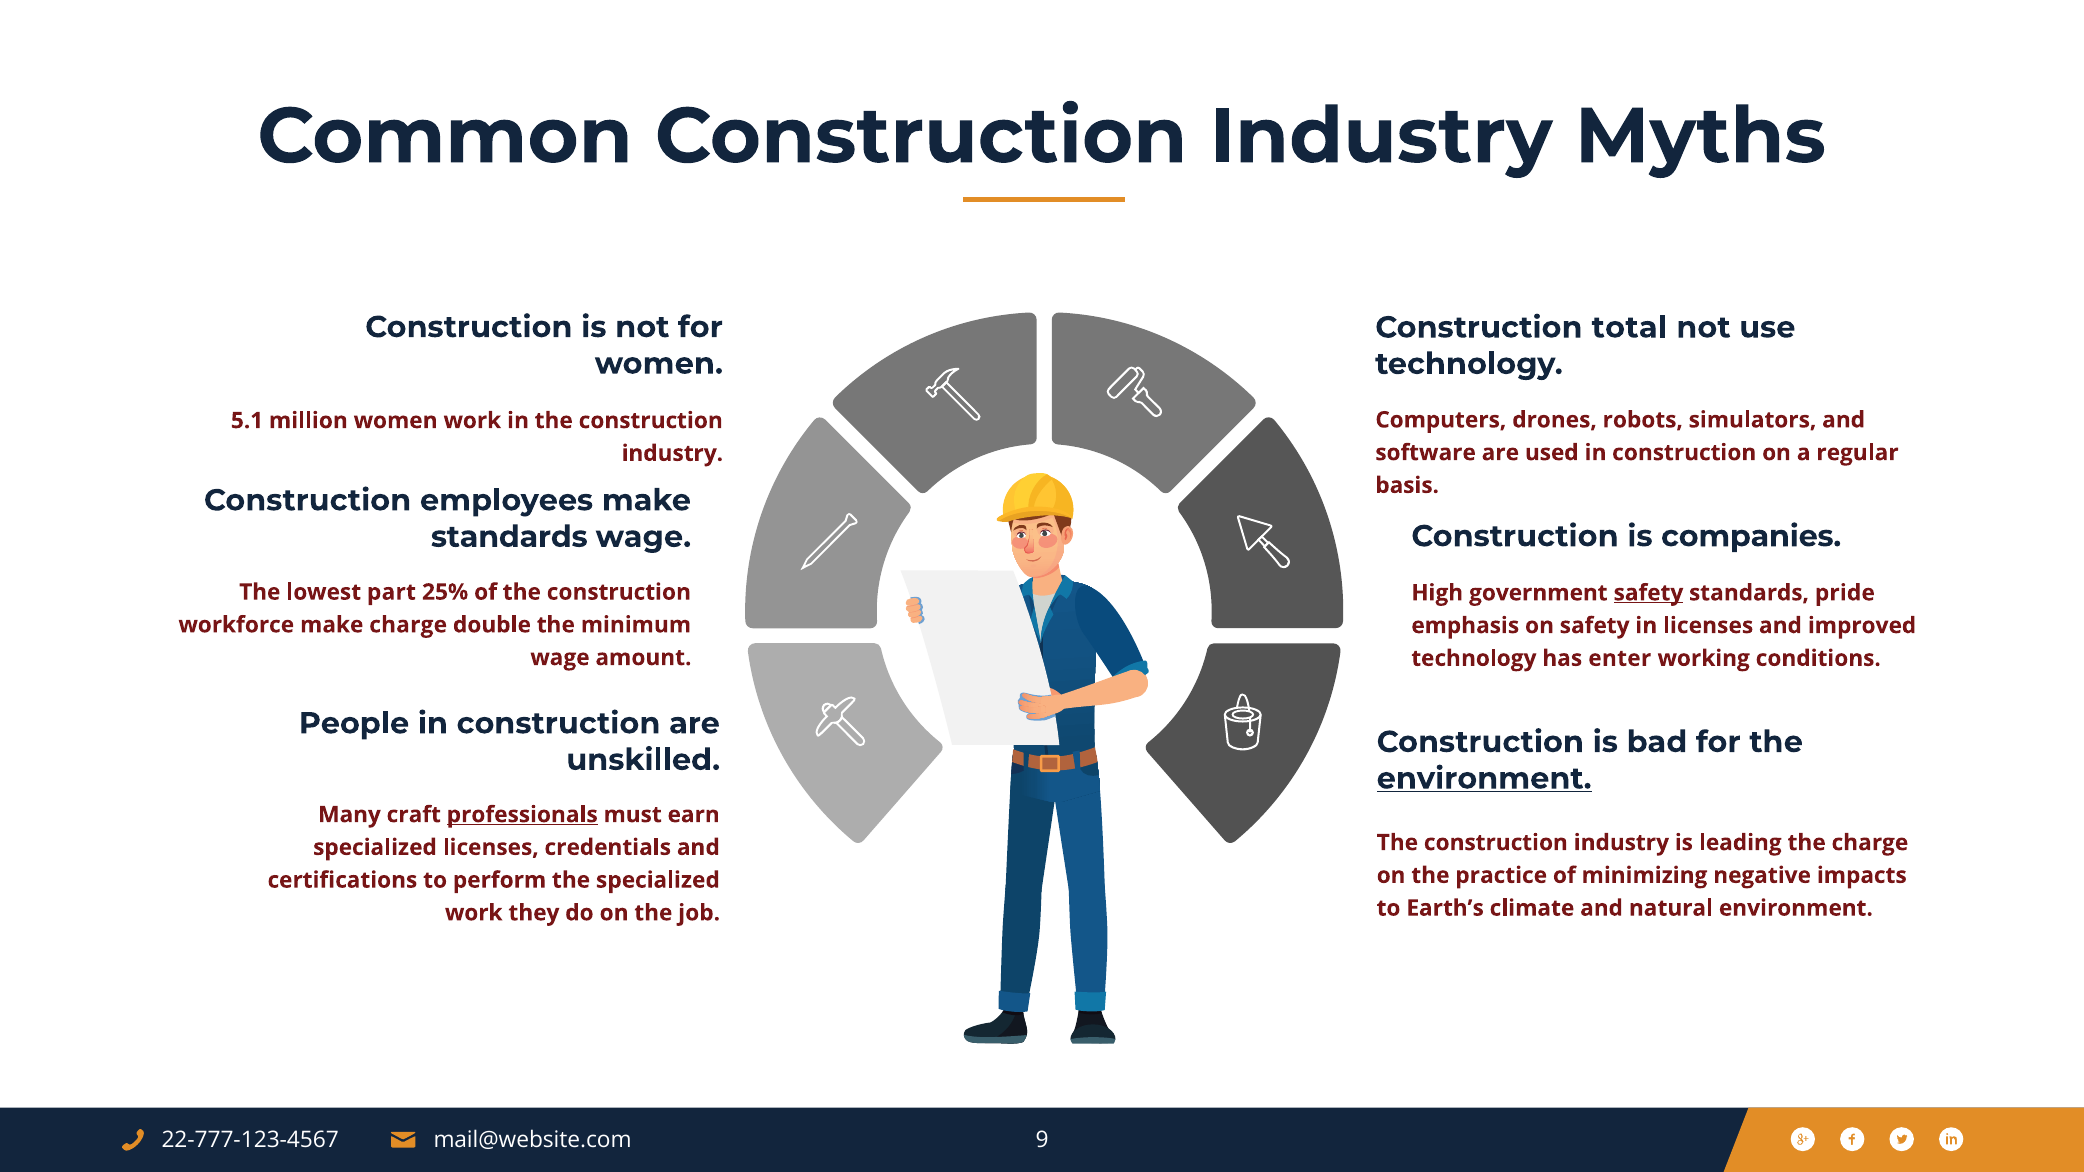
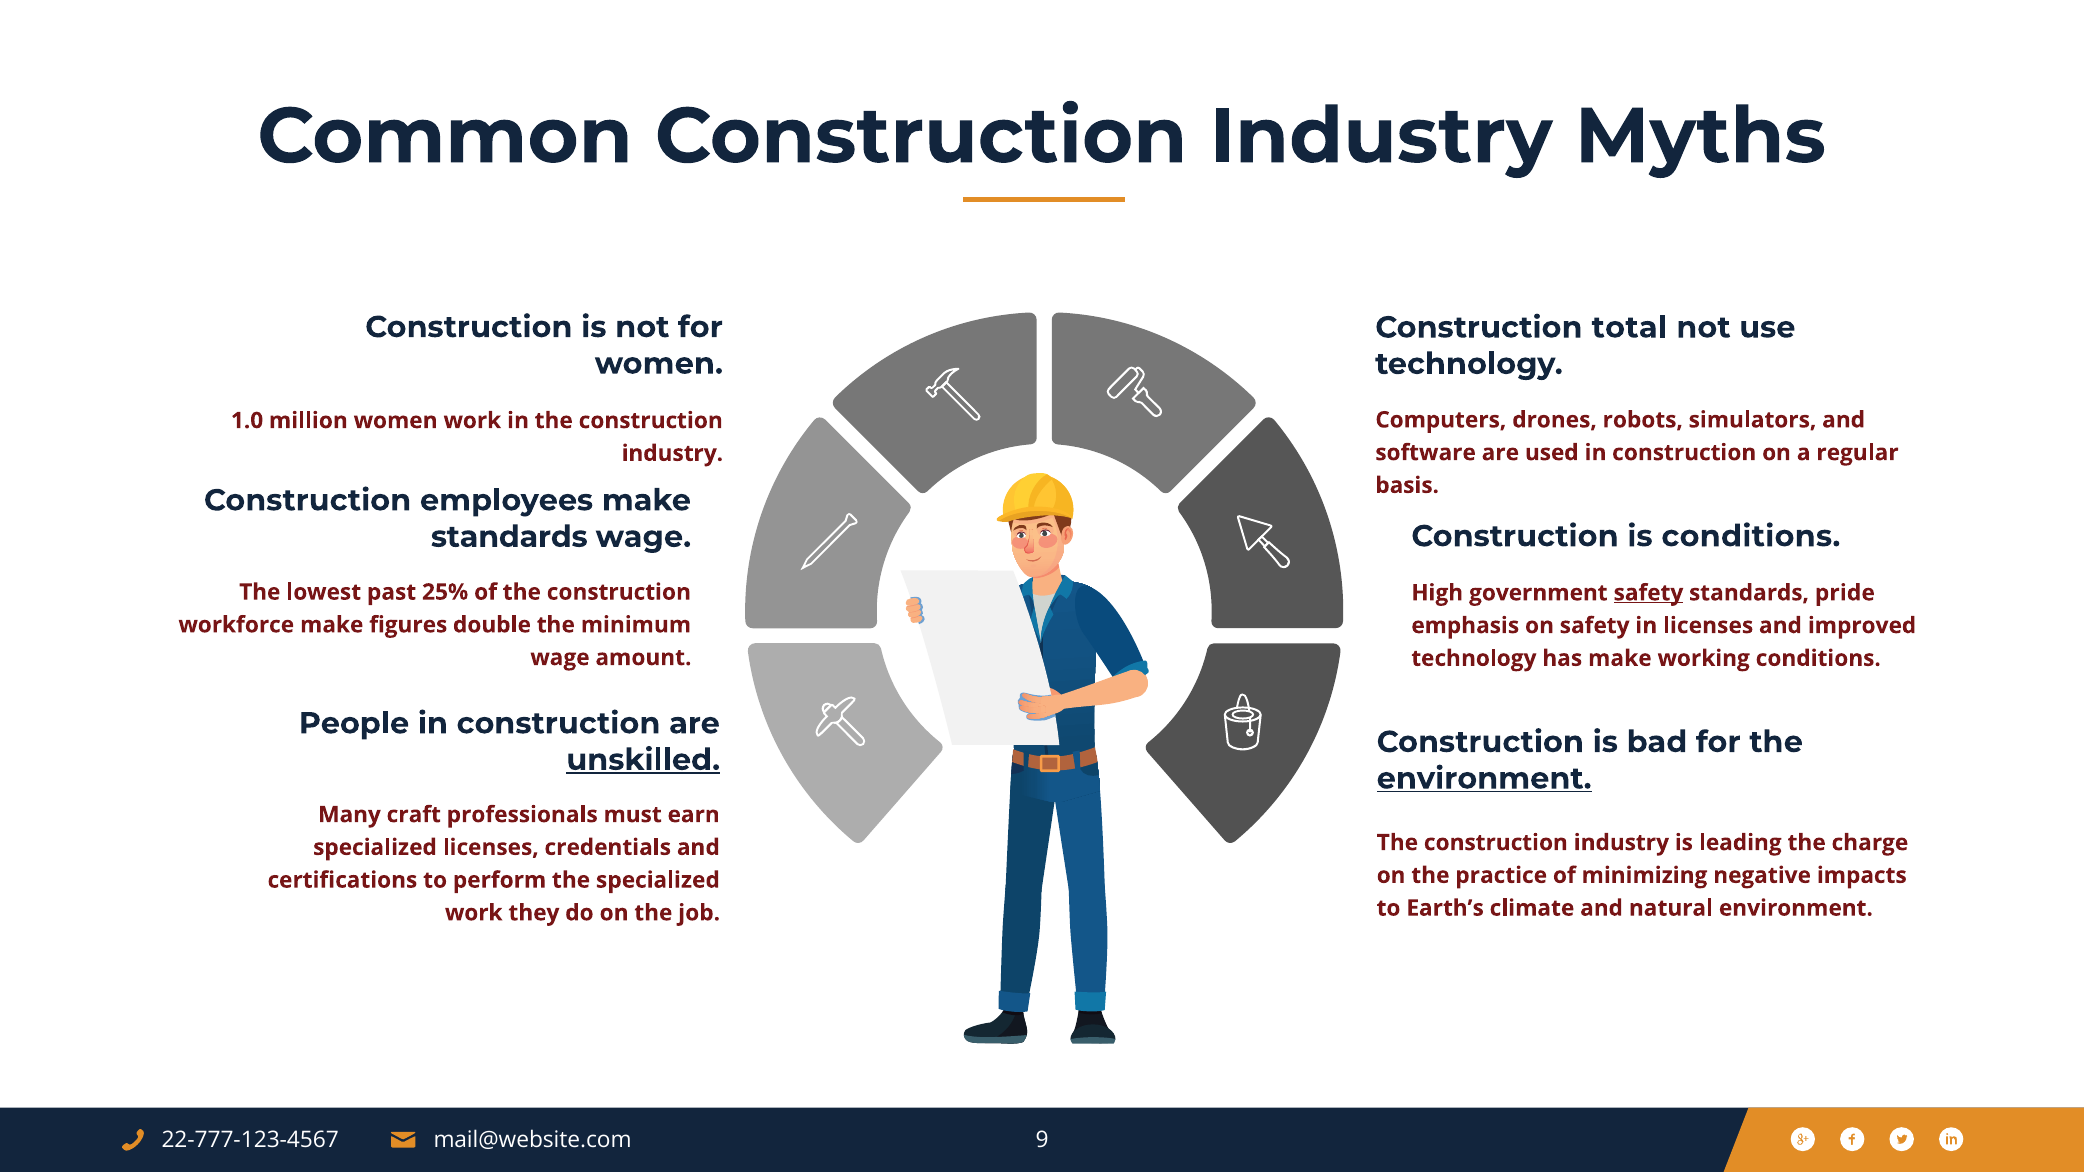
5.1: 5.1 -> 1.0
is companies: companies -> conditions
part: part -> past
make charge: charge -> figures
has enter: enter -> make
unskilled underline: none -> present
professionals underline: present -> none
